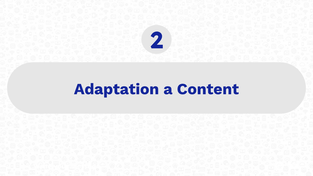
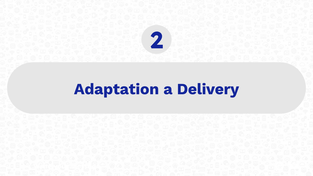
Content: Content -> Delivery
